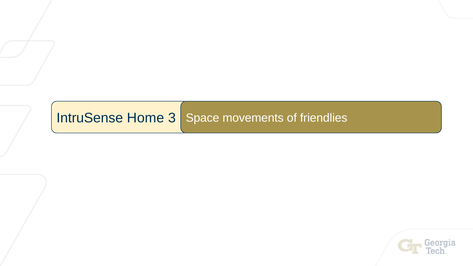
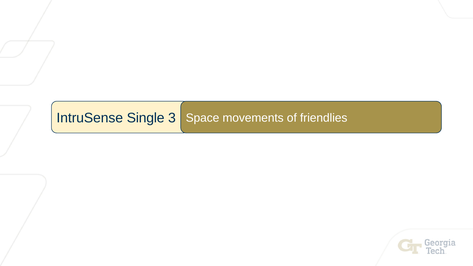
Home: Home -> Single
